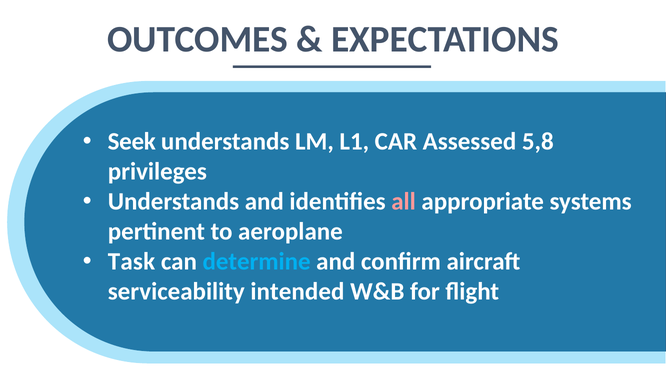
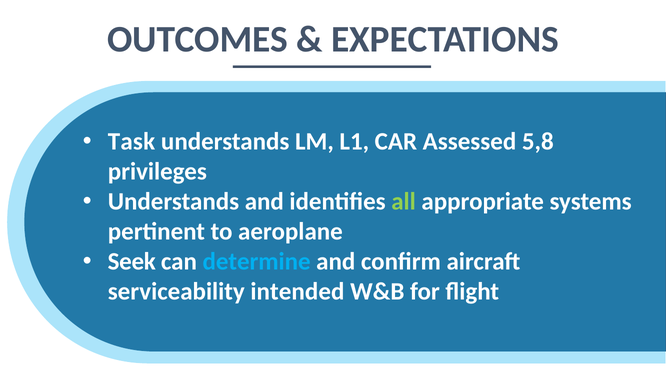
Seek: Seek -> Task
all colour: pink -> light green
Task: Task -> Seek
